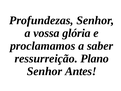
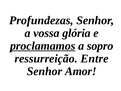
proclamamos underline: none -> present
saber: saber -> sopro
Plano: Plano -> Entre
Antes: Antes -> Amor
